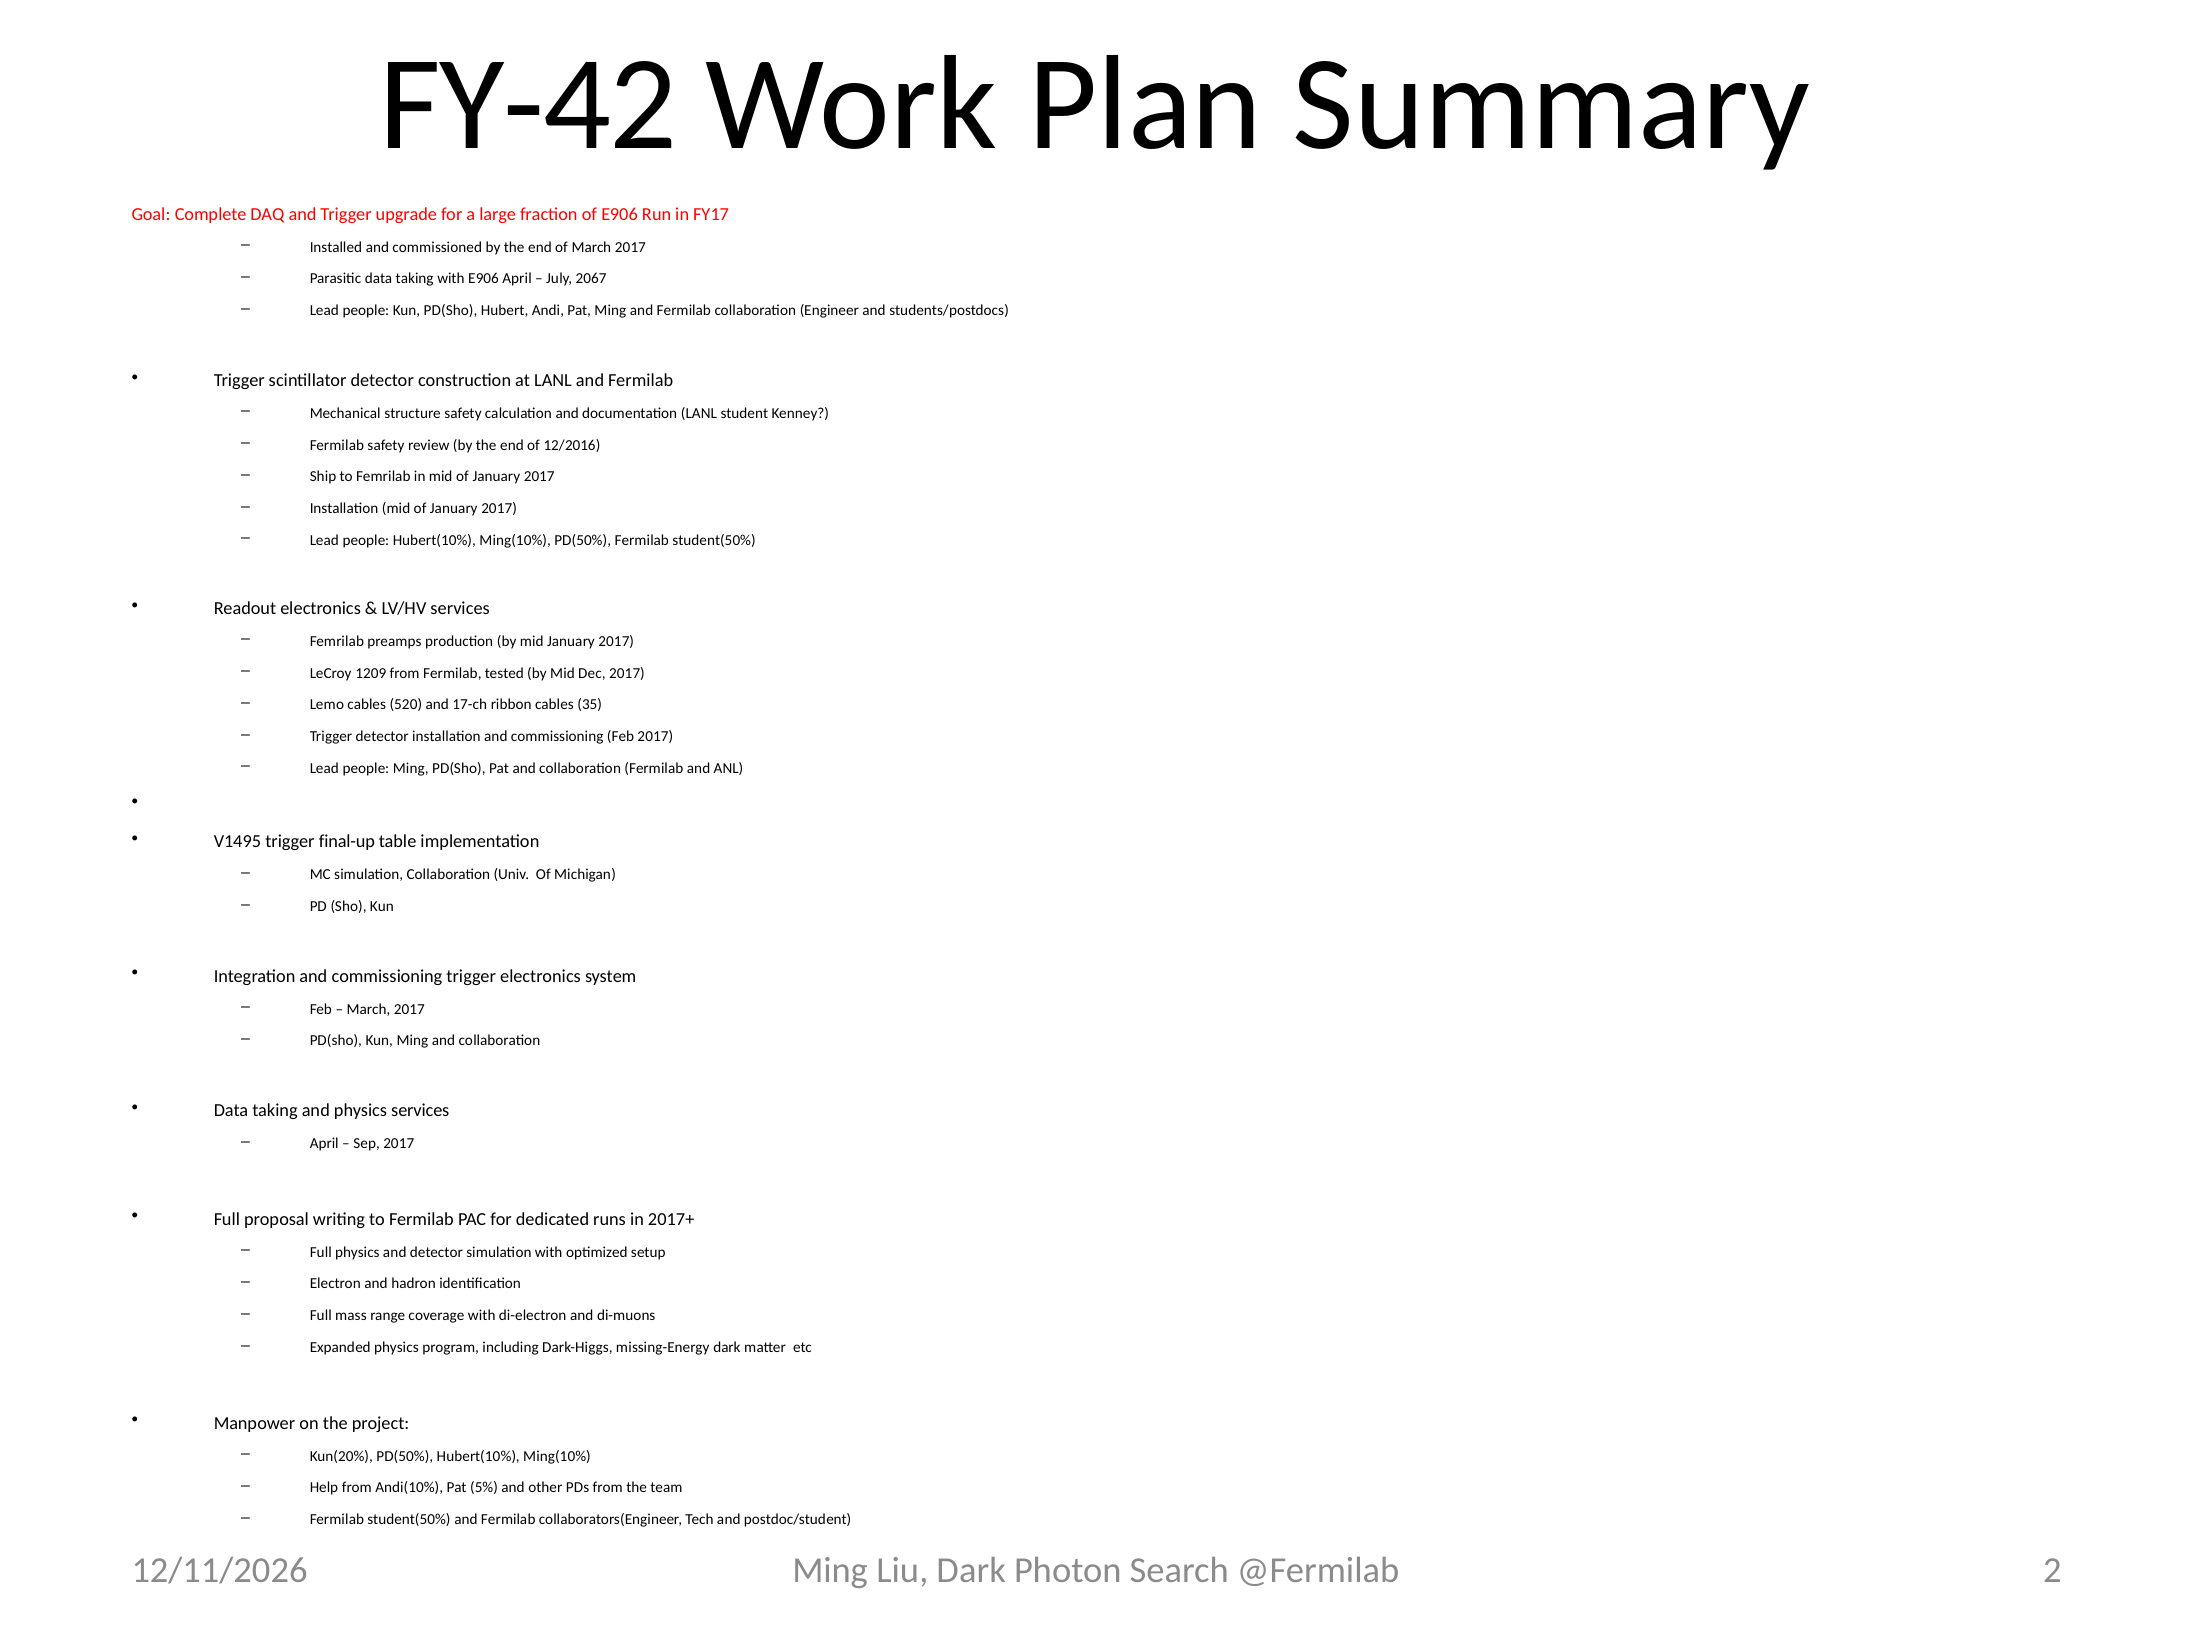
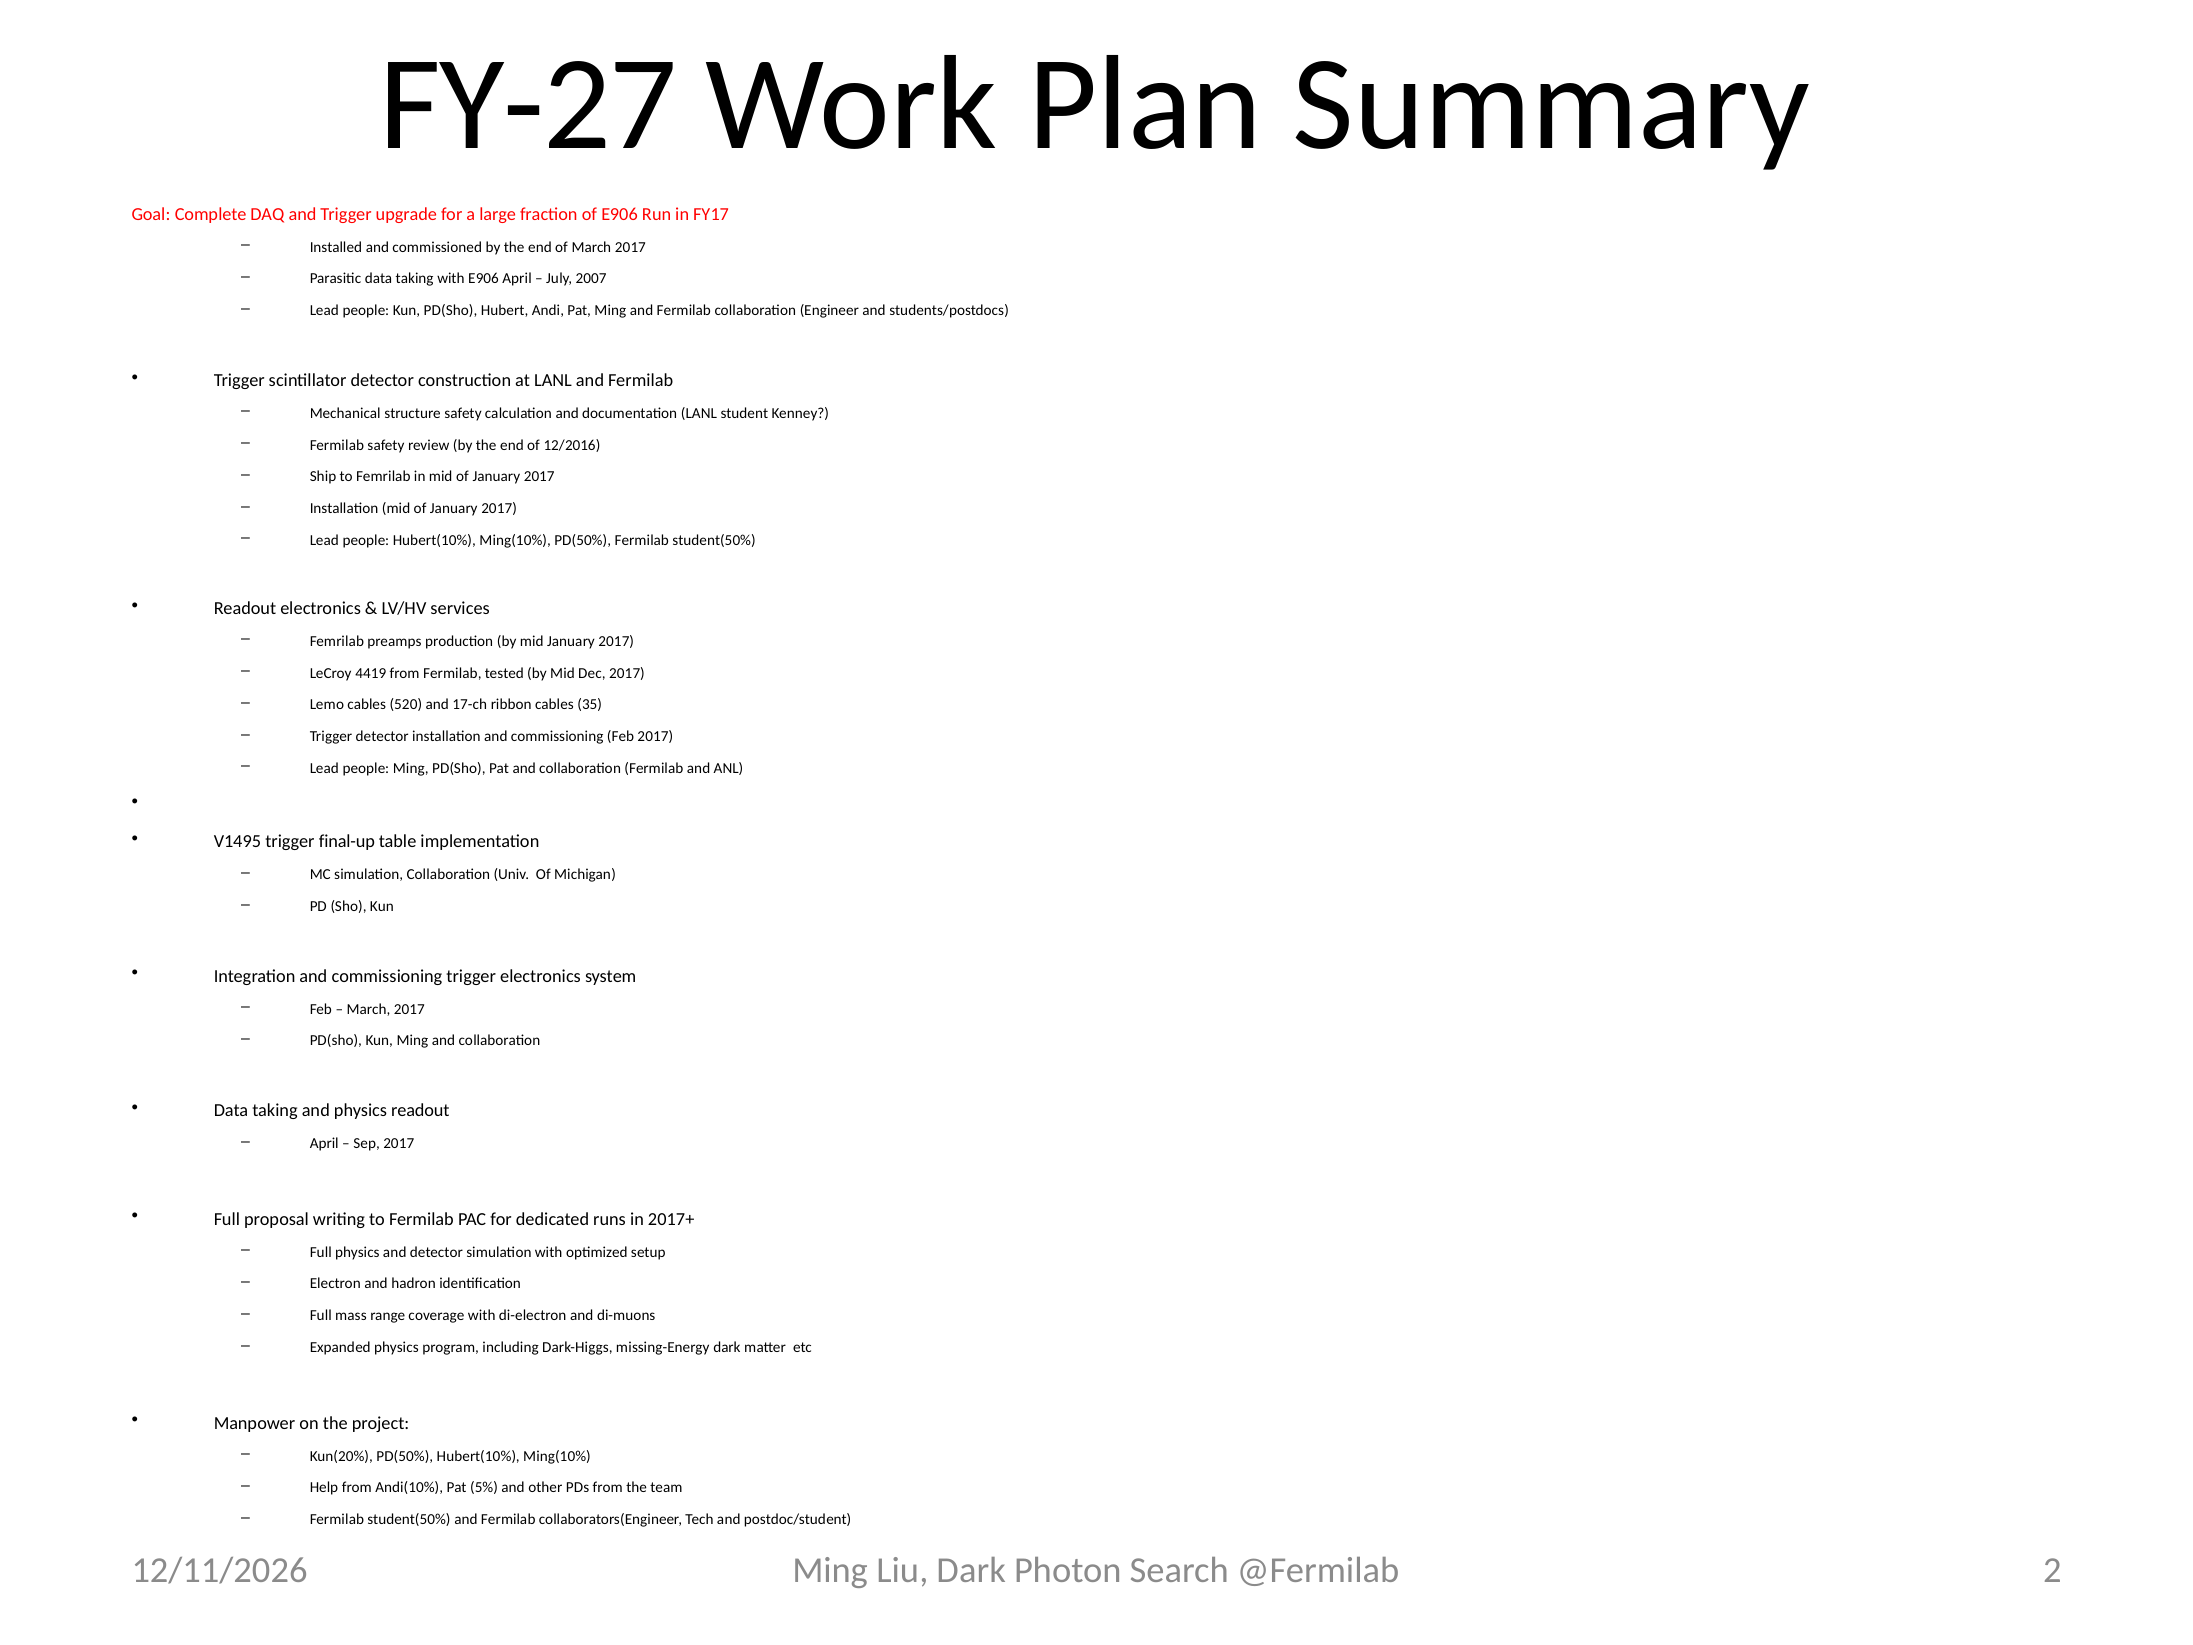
FY-42: FY-42 -> FY-27
2067: 2067 -> 2007
1209: 1209 -> 4419
physics services: services -> readout
